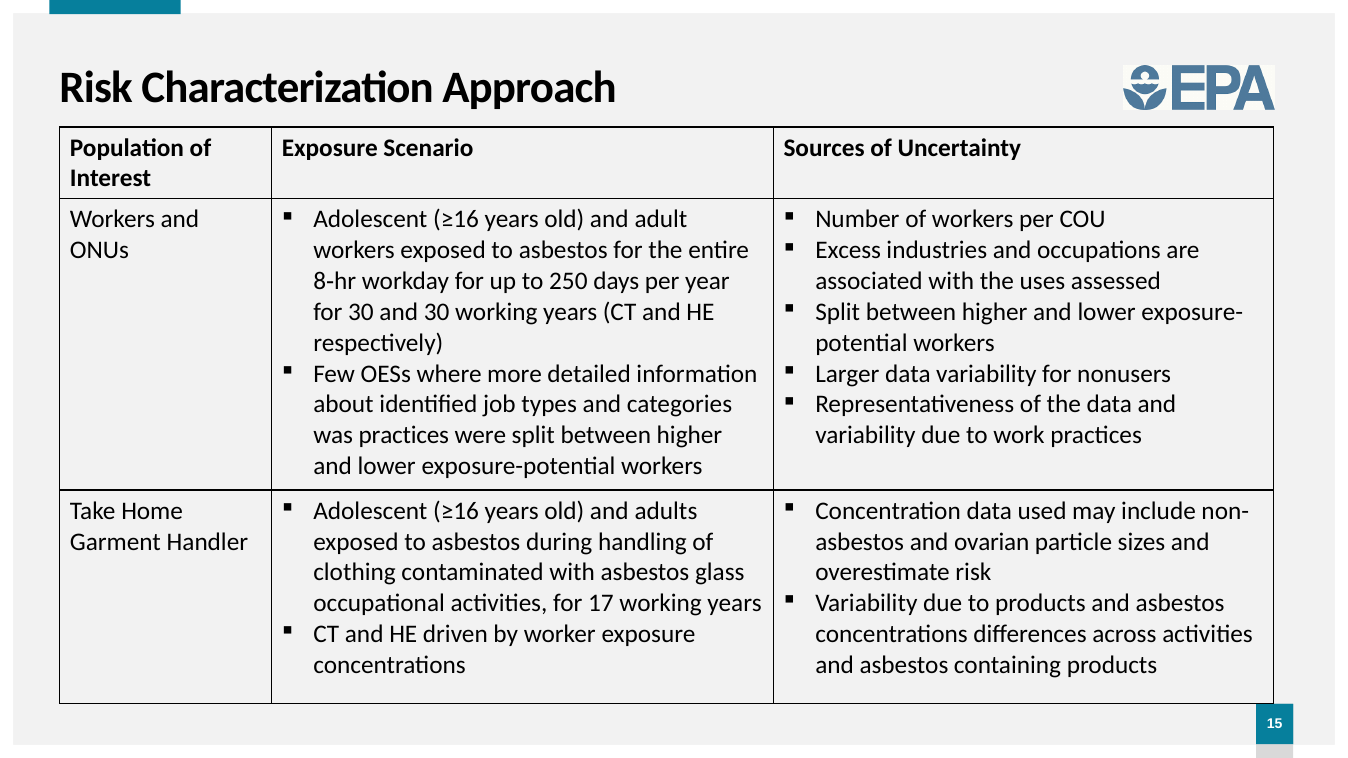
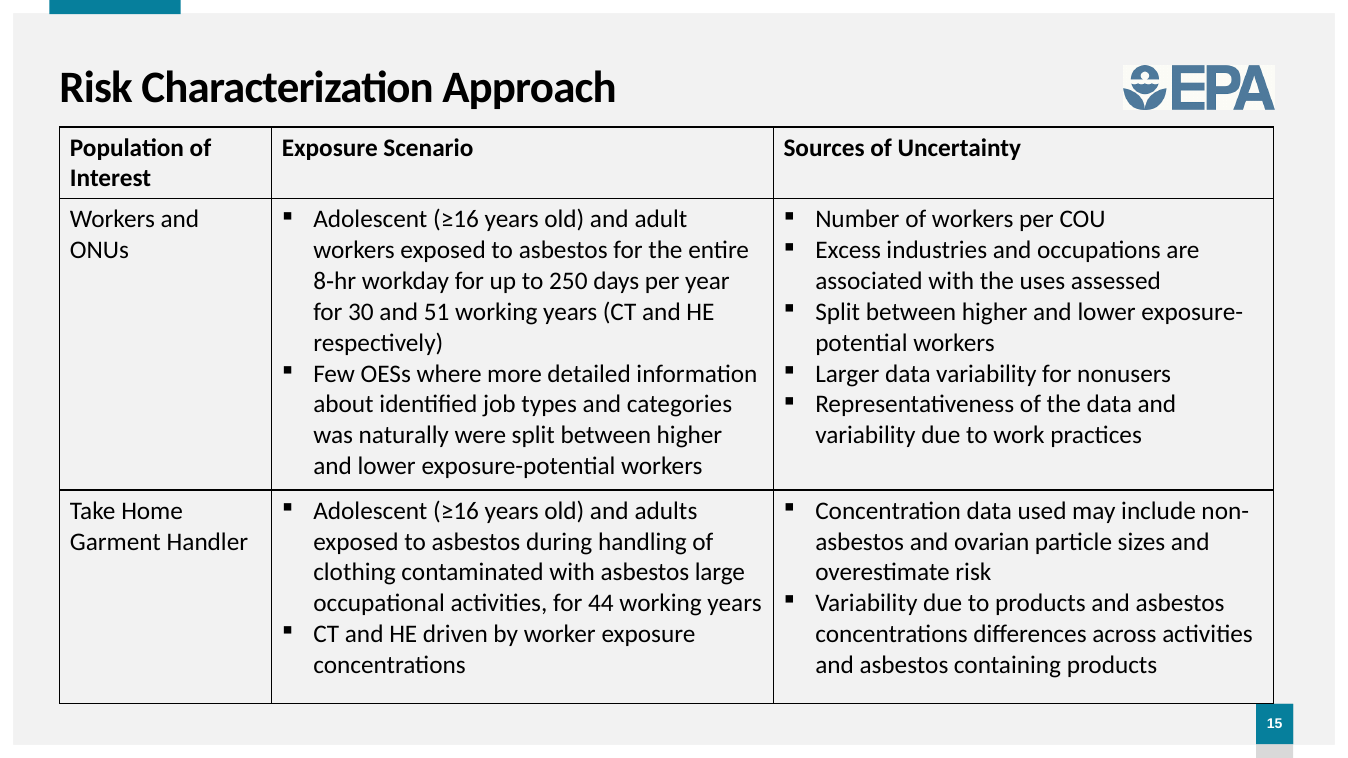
and 30: 30 -> 51
was practices: practices -> naturally
glass: glass -> large
17: 17 -> 44
